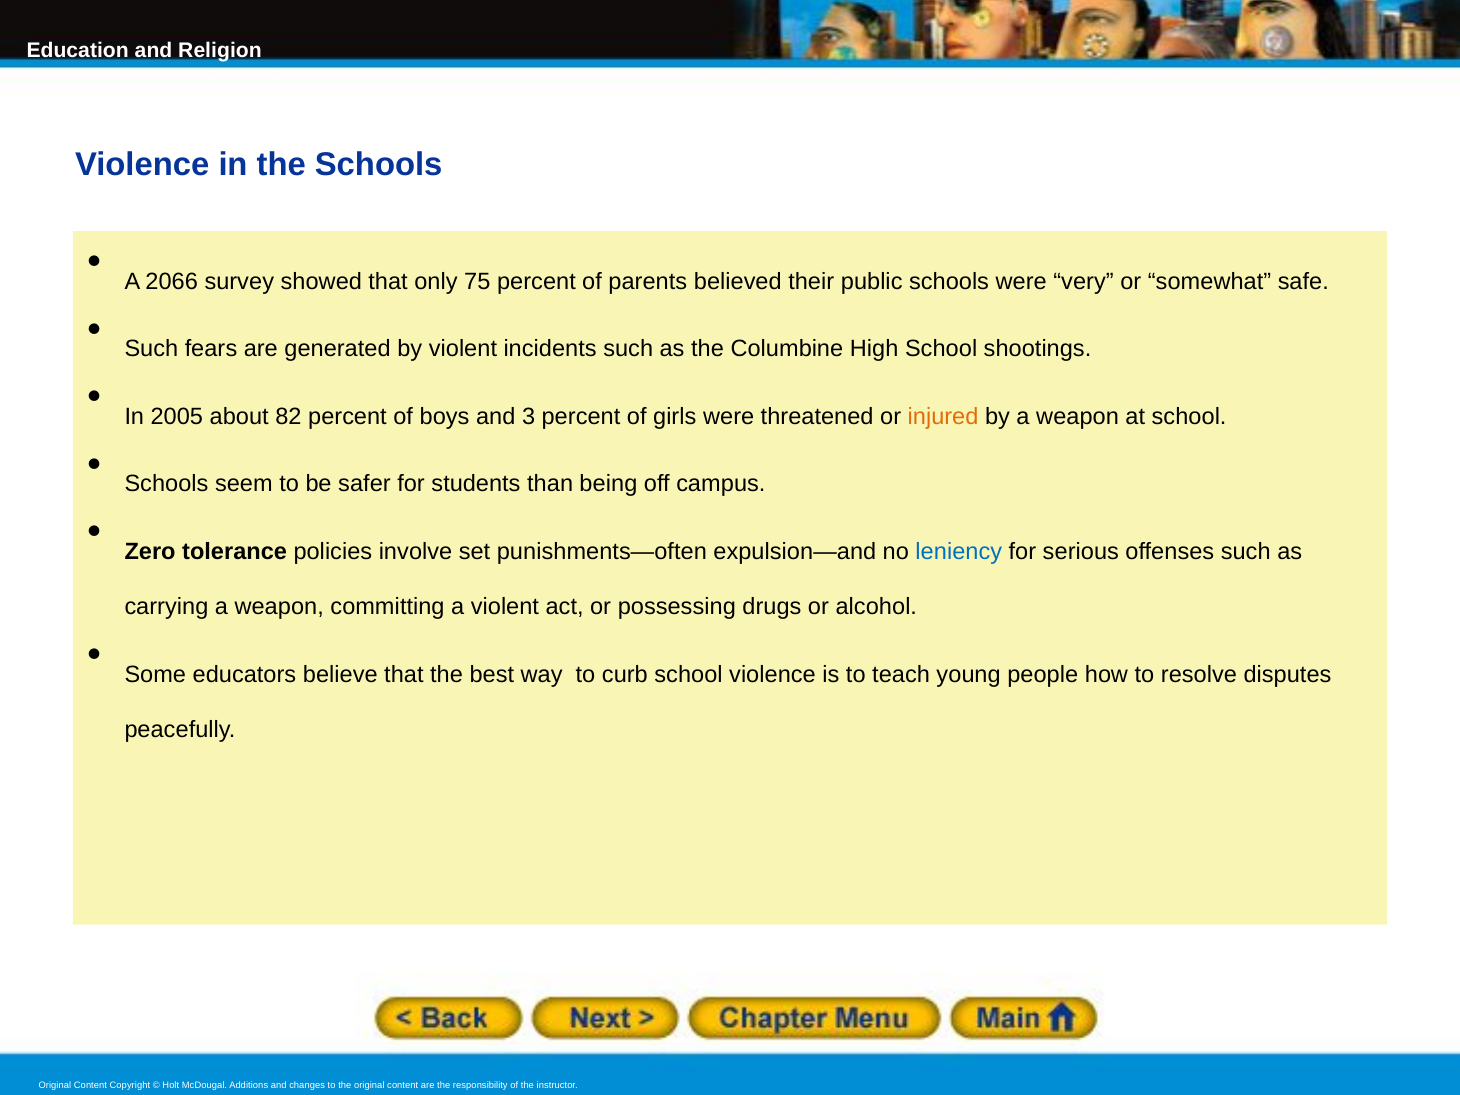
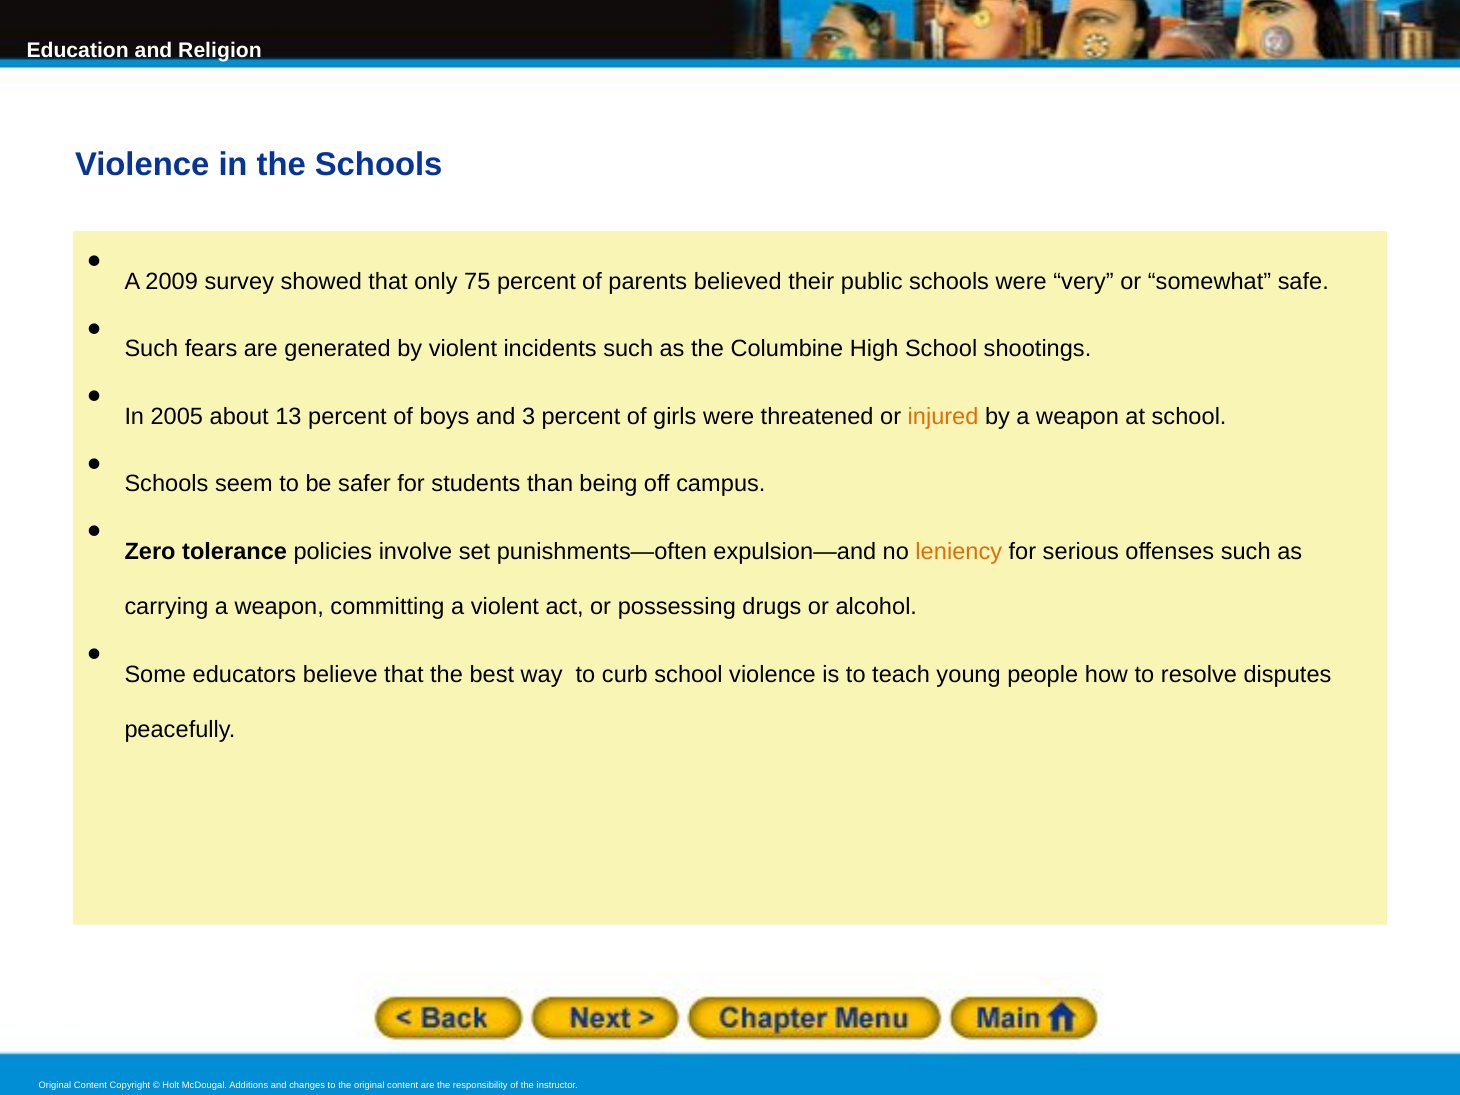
2066: 2066 -> 2009
82: 82 -> 13
leniency colour: blue -> orange
